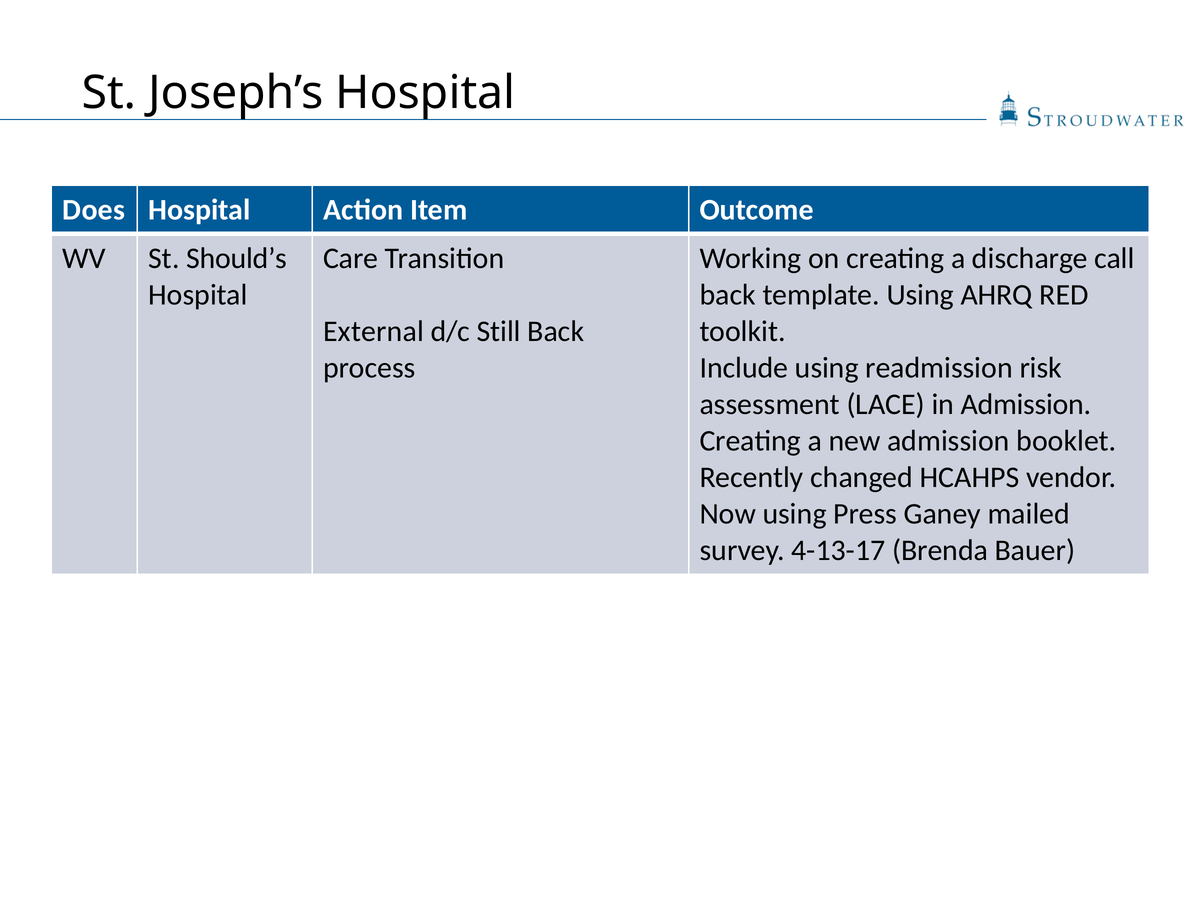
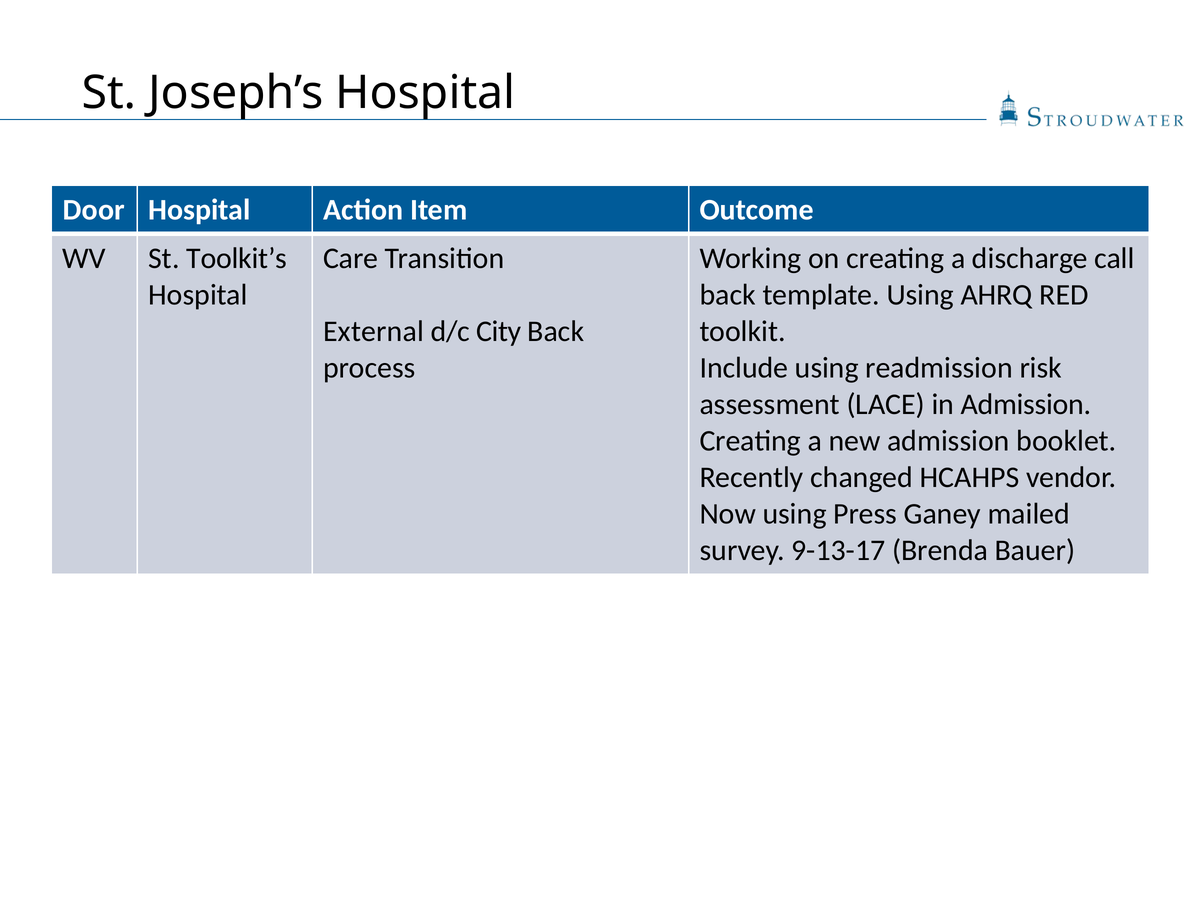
Does: Does -> Door
Should’s: Should’s -> Toolkit’s
Still: Still -> City
4-13-17: 4-13-17 -> 9-13-17
